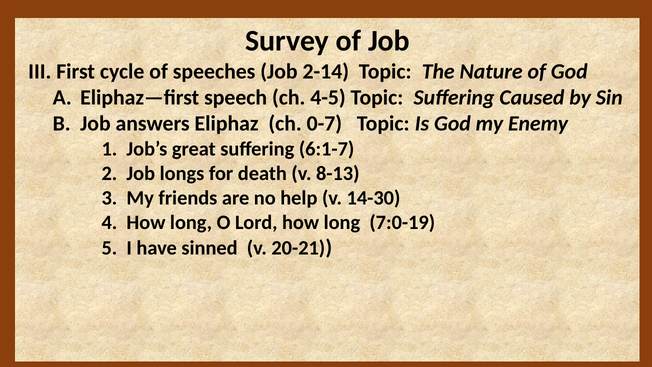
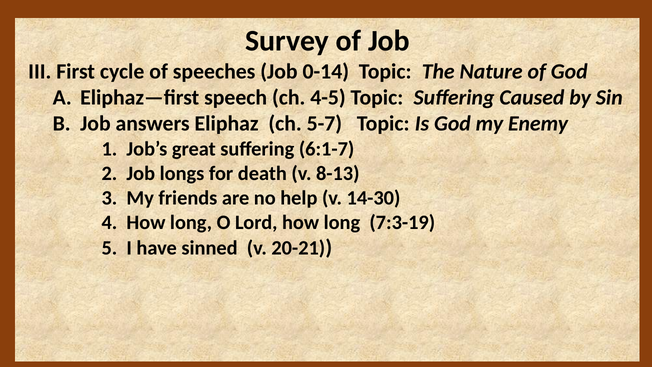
2-14: 2-14 -> 0-14
0-7: 0-7 -> 5-7
7:0-19: 7:0-19 -> 7:3-19
